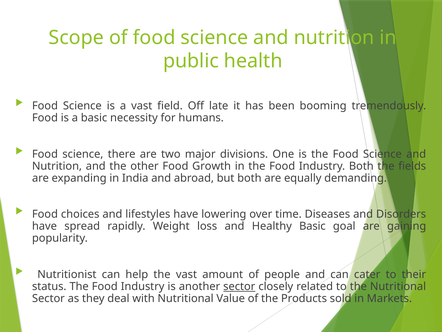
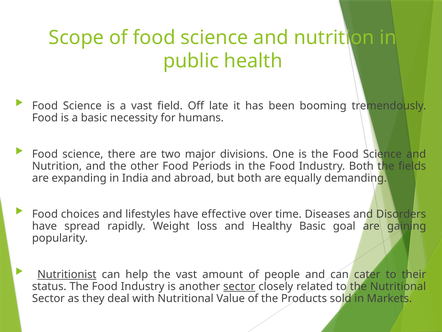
Growth: Growth -> Periods
lowering: lowering -> effective
Nutritionist underline: none -> present
